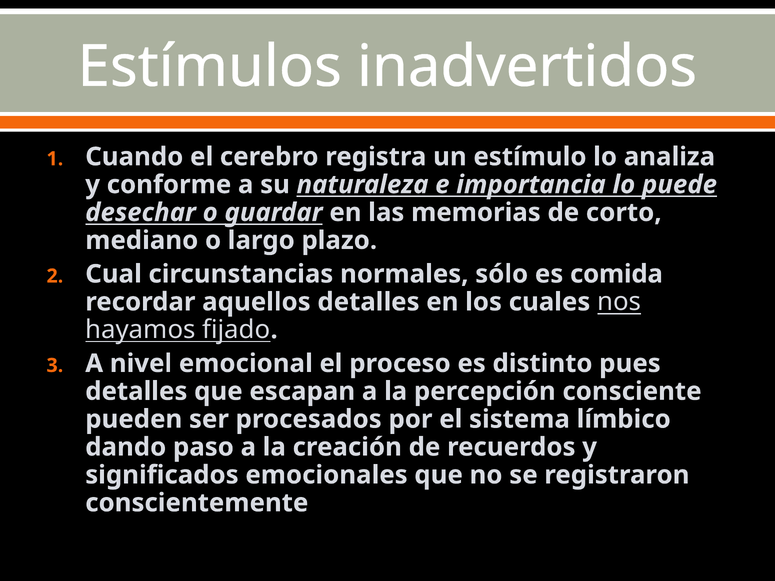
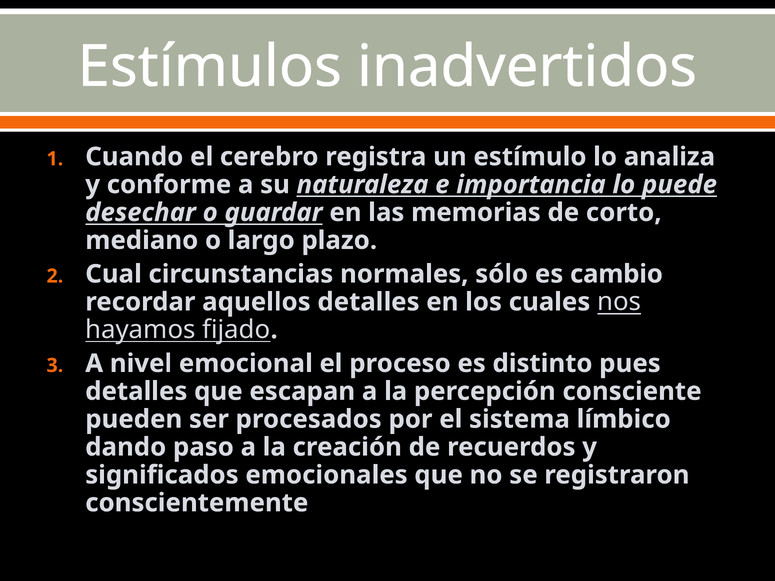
comida: comida -> cambio
